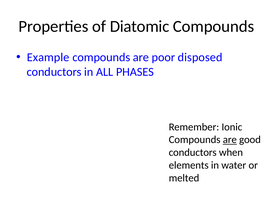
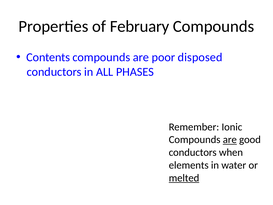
Diatomic: Diatomic -> February
Example: Example -> Contents
melted underline: none -> present
